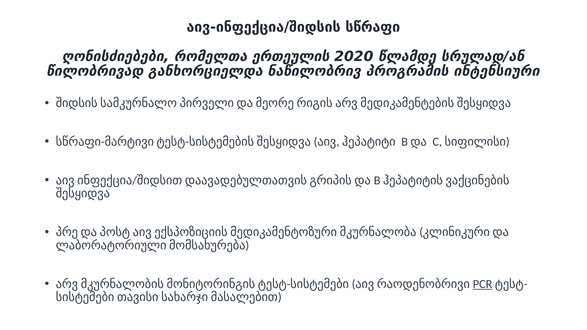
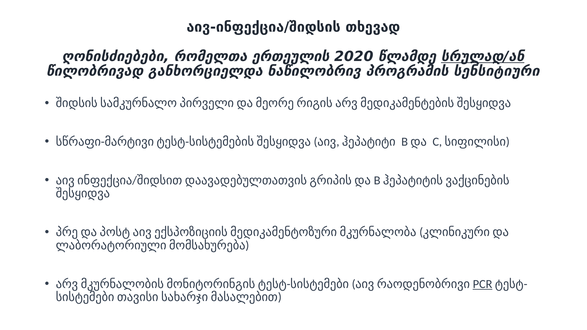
აივ-ინფექცია/შიდსის სწრაფი: სწრაფი -> თხევად
სრულად/ან underline: none -> present
ინტენსიური: ინტენსიური -> სენსიტიური
